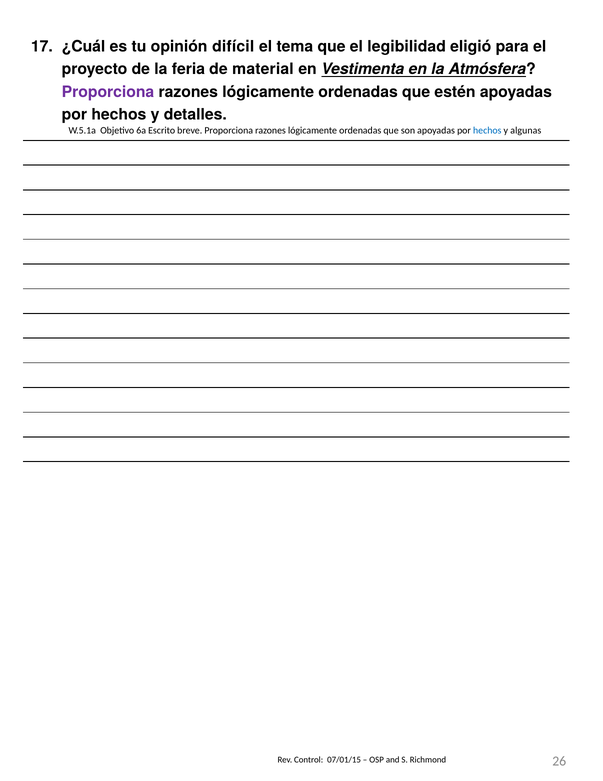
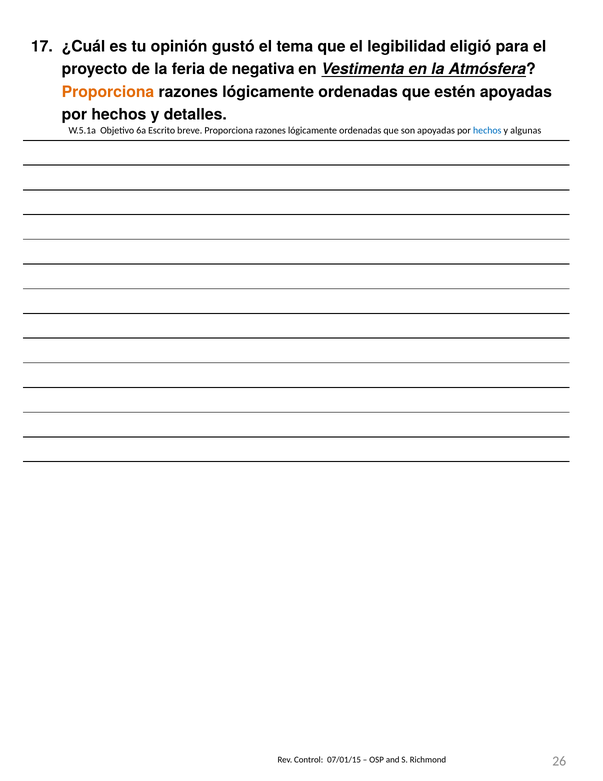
difícil: difícil -> gustó
material: material -> negativa
Proporciona at (108, 92) colour: purple -> orange
